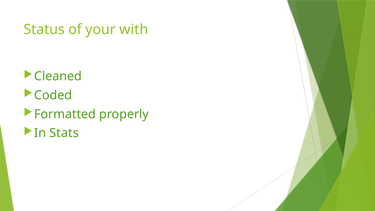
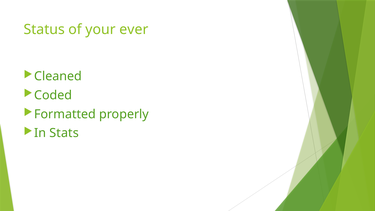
with: with -> ever
